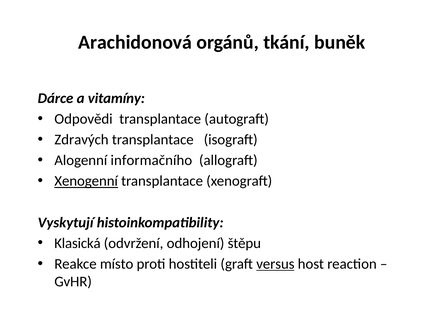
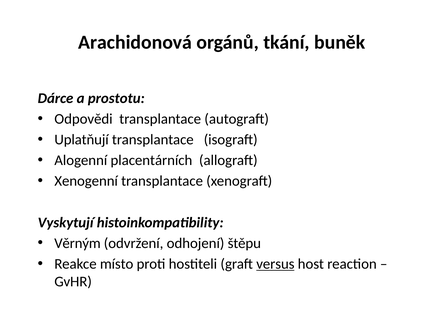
vitamíny: vitamíny -> prostotu
Zdravých: Zdravých -> Uplatňují
informačního: informačního -> placentárních
Xenogenní underline: present -> none
Klasická: Klasická -> Věrným
